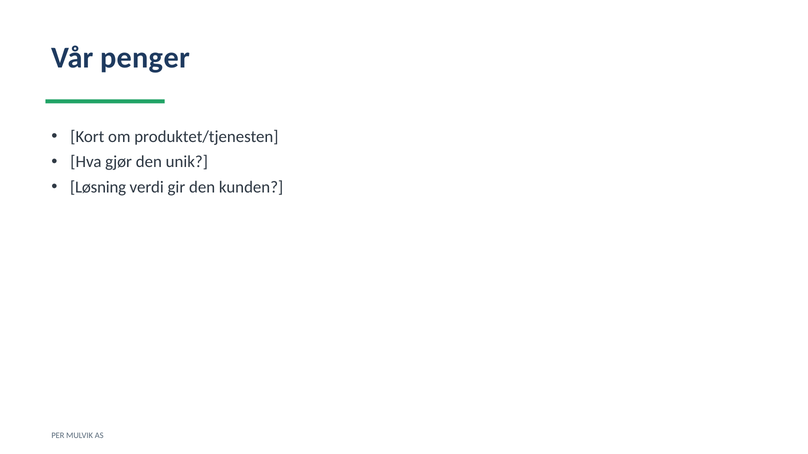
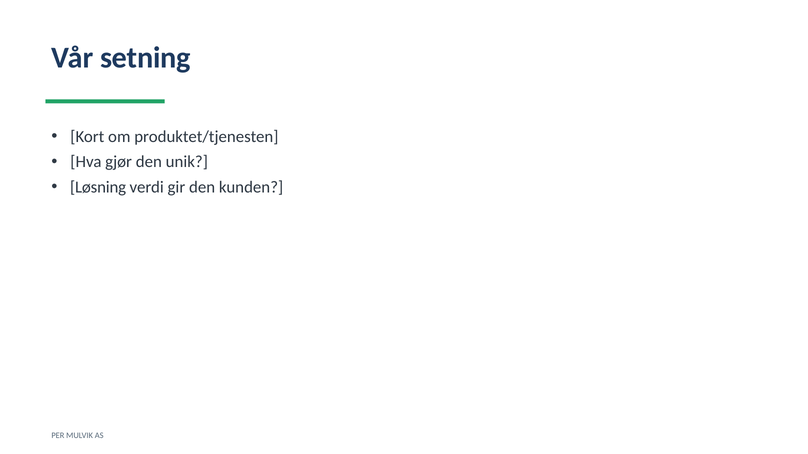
penger: penger -> setning
